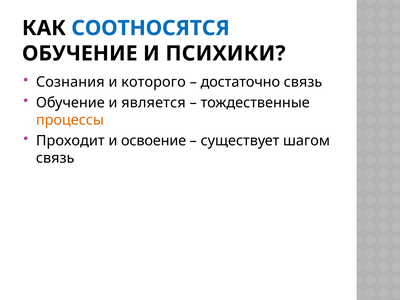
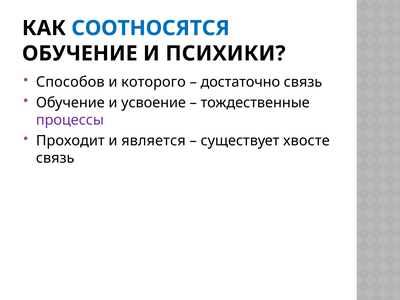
Сознания: Сознания -> Способов
является: является -> усвоение
процессы colour: orange -> purple
освоение: освоение -> является
шагом: шагом -> хвосте
